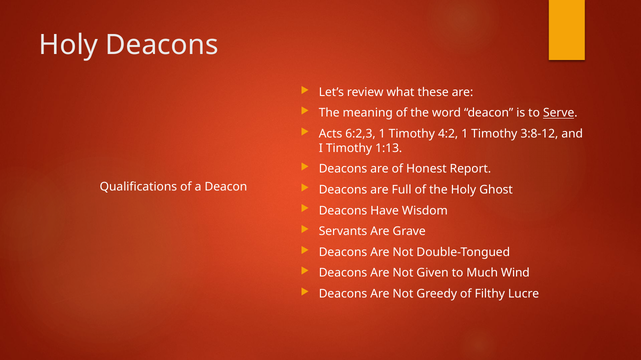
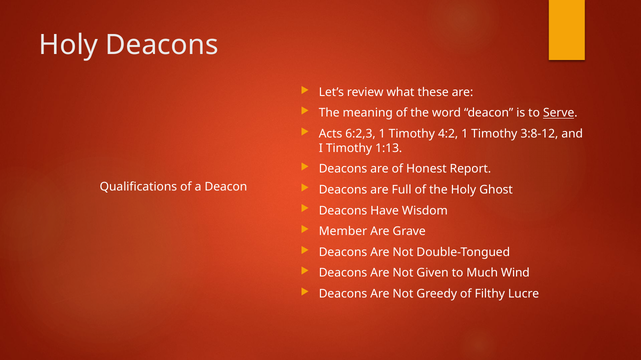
Servants: Servants -> Member
